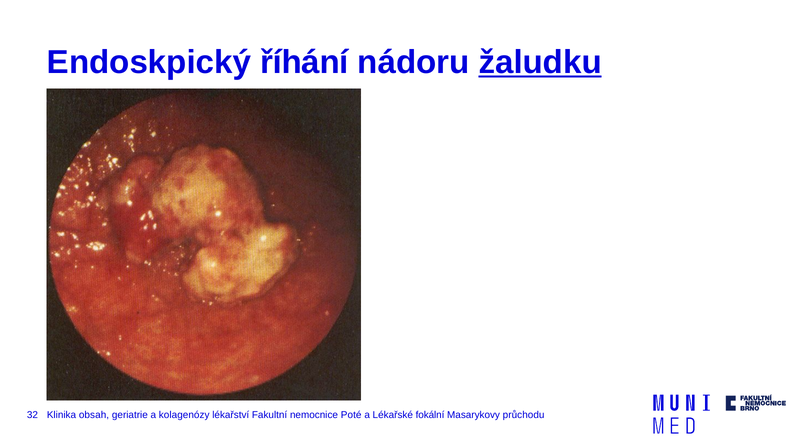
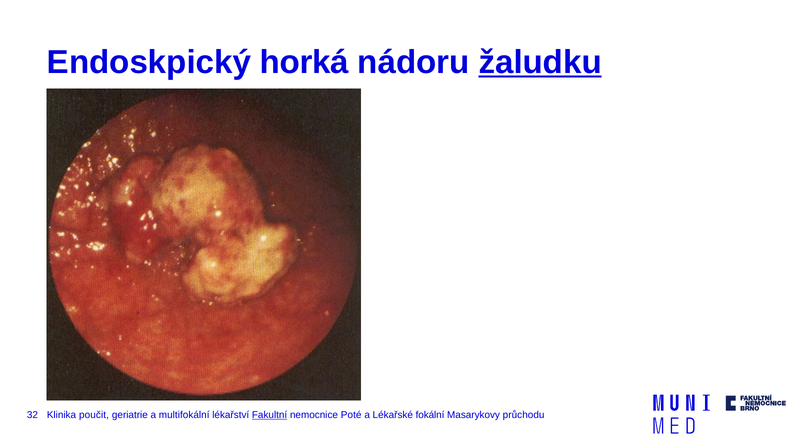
říhání: říhání -> horká
obsah: obsah -> poučit
kolagenózy: kolagenózy -> multifokální
Fakultní underline: none -> present
